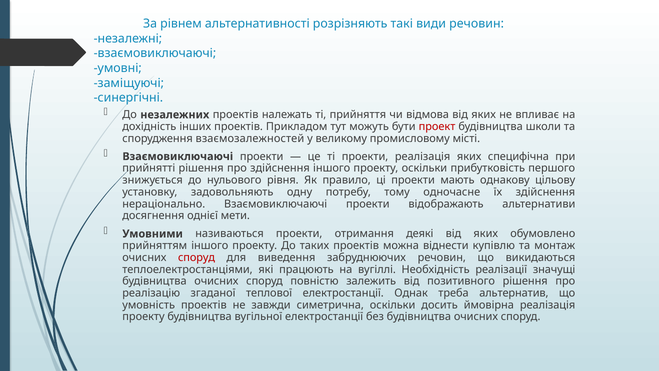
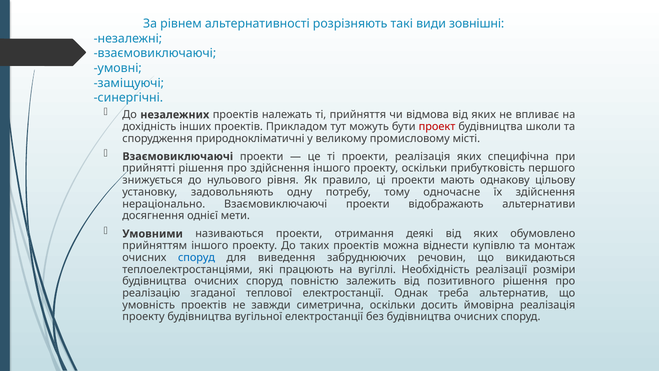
види речовин: речовин -> зовнішні
взаємозалежностей: взаємозалежностей -> природнокліматичні
споруд at (197, 257) colour: red -> blue
значущі: значущі -> розміри
